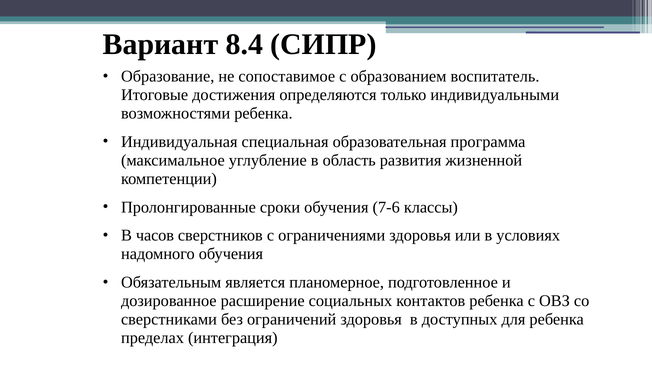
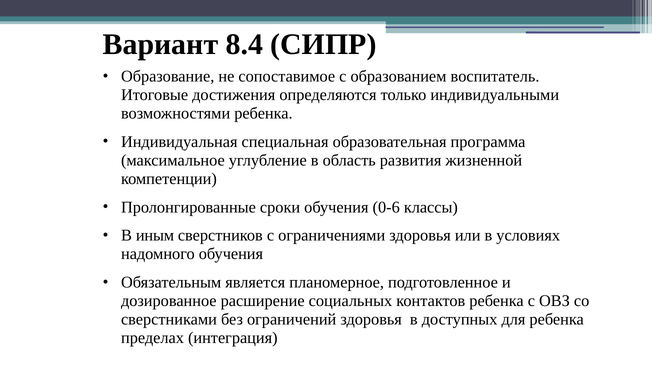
7-6: 7-6 -> 0-6
часов: часов -> иным
